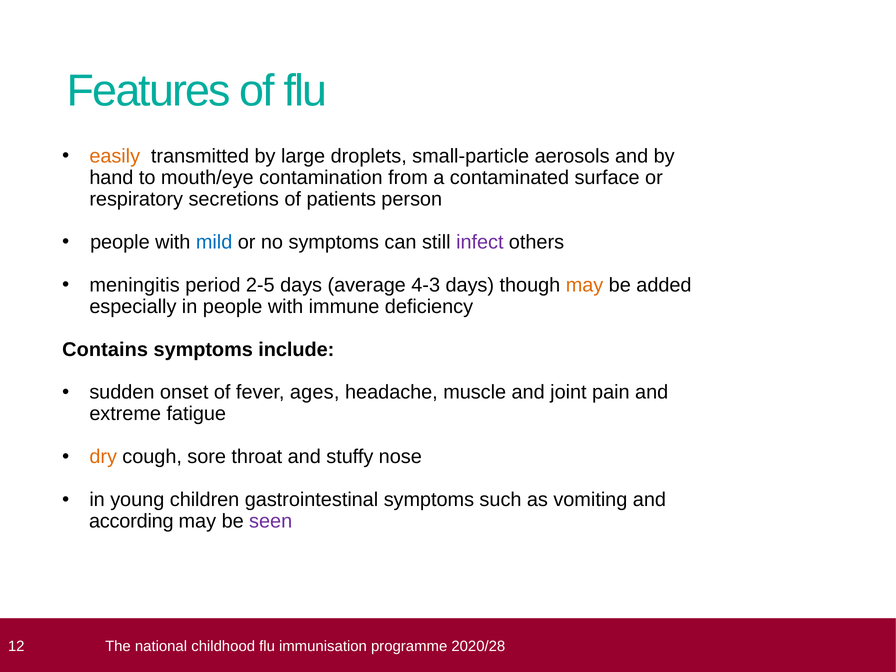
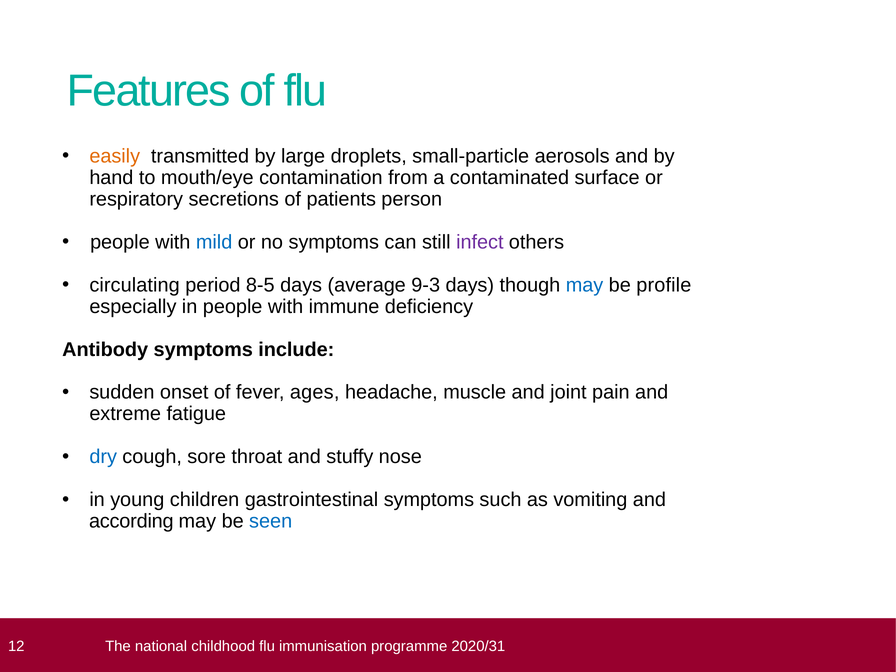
meningitis: meningitis -> circulating
2-5: 2-5 -> 8-5
4-3: 4-3 -> 9-3
may at (585, 285) colour: orange -> blue
added: added -> profile
Contains: Contains -> Antibody
dry colour: orange -> blue
seen colour: purple -> blue
2020/28: 2020/28 -> 2020/31
